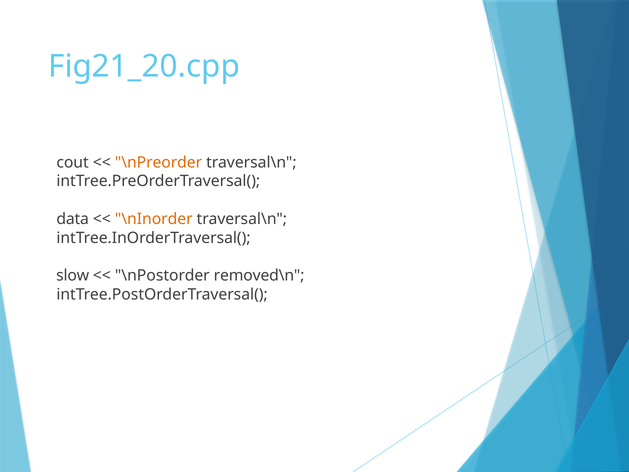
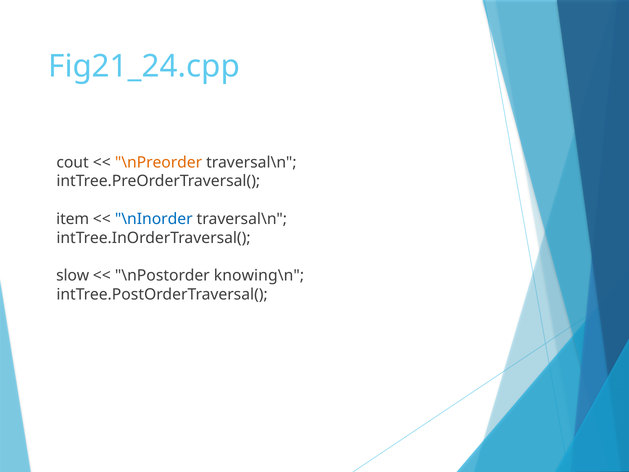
Fig21_20.cpp: Fig21_20.cpp -> Fig21_24.cpp
data: data -> item
\nInorder colour: orange -> blue
removed\n: removed\n -> knowing\n
